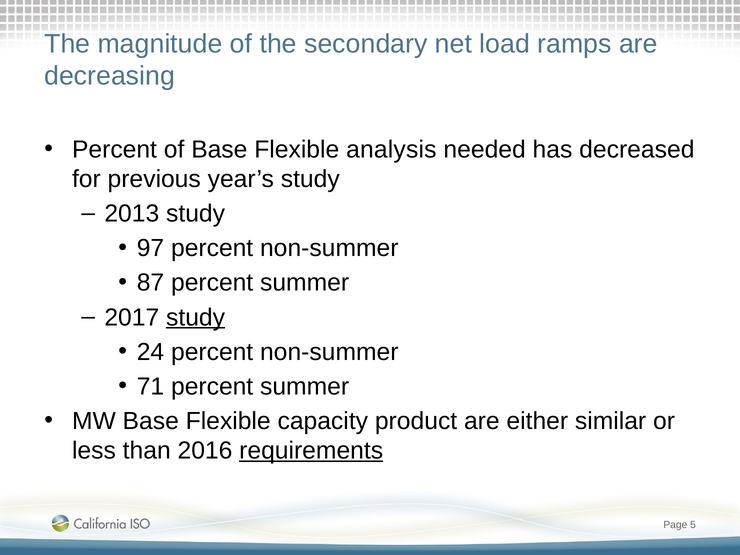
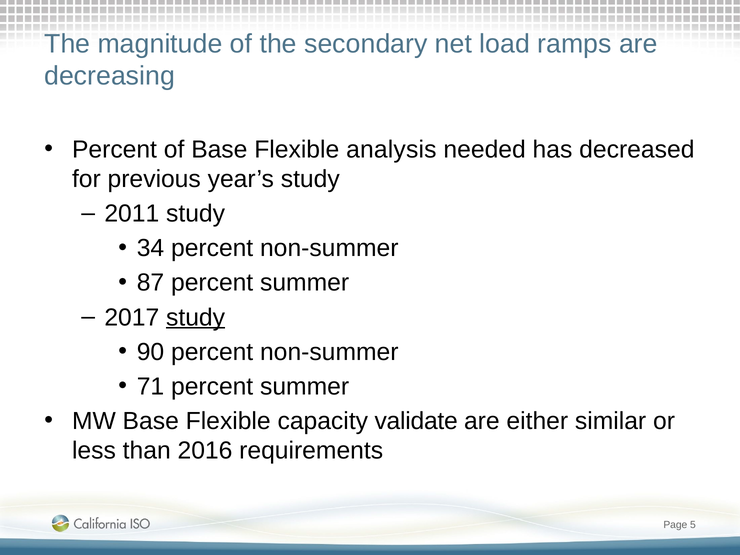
2013: 2013 -> 2011
97: 97 -> 34
24: 24 -> 90
product: product -> validate
requirements underline: present -> none
